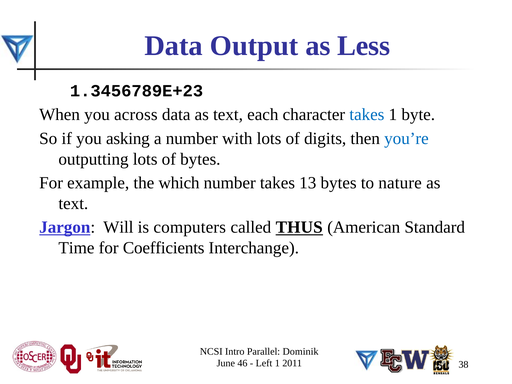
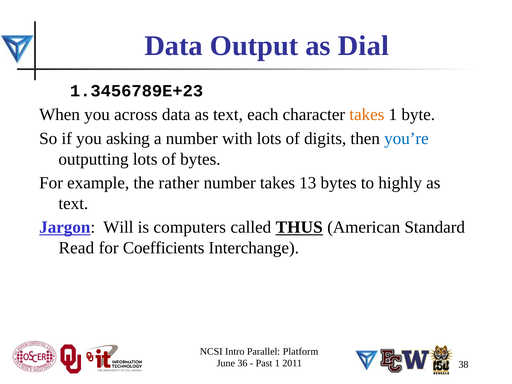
Less: Less -> Dial
takes at (367, 115) colour: blue -> orange
which: which -> rather
nature: nature -> highly
Time: Time -> Read
Dominik: Dominik -> Platform
46: 46 -> 36
Left: Left -> Past
